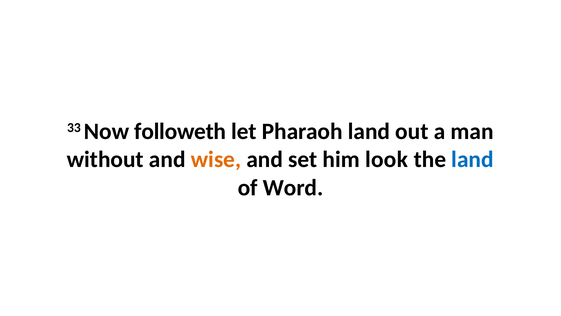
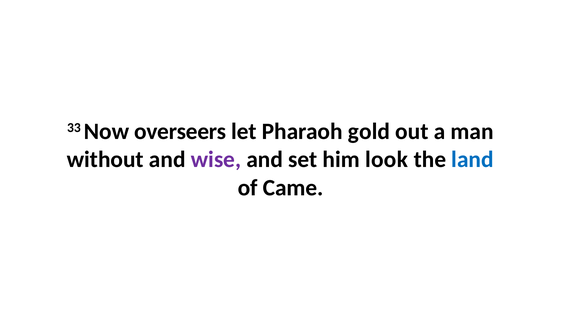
followeth: followeth -> overseers
Pharaoh land: land -> gold
wise colour: orange -> purple
Word: Word -> Came
